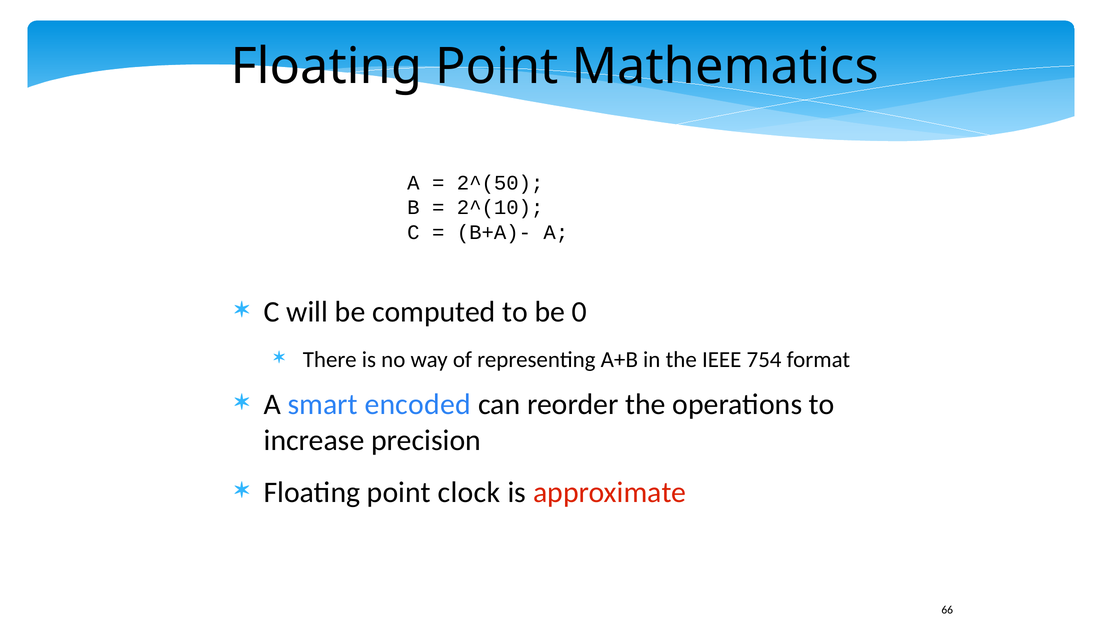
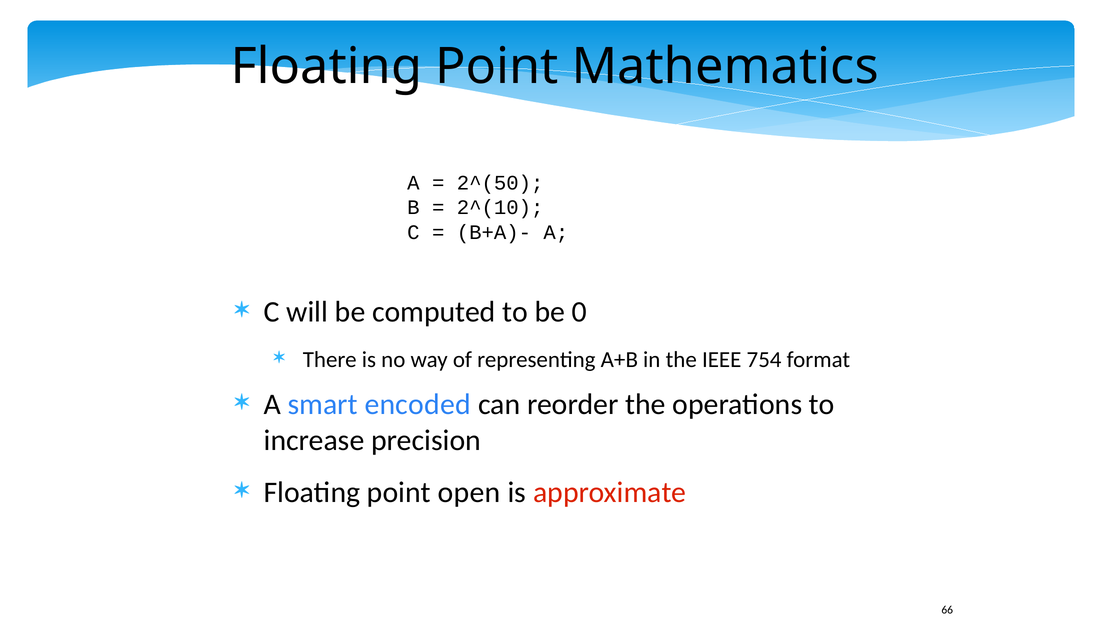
clock: clock -> open
